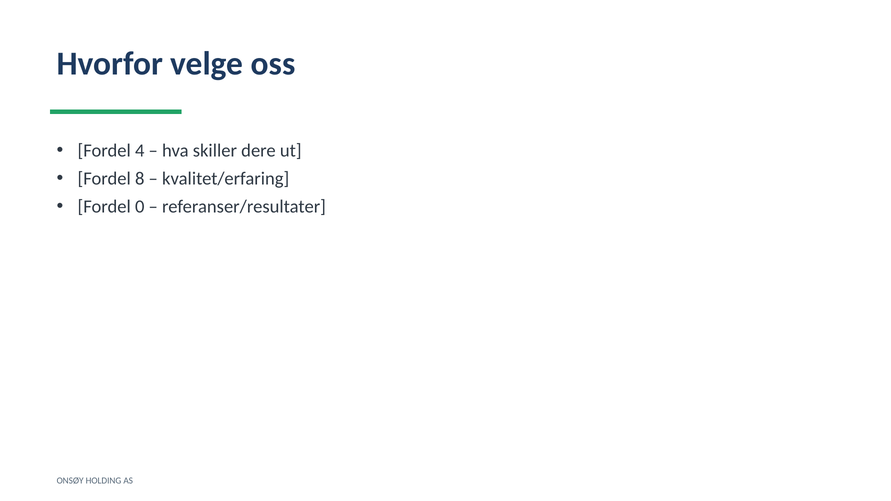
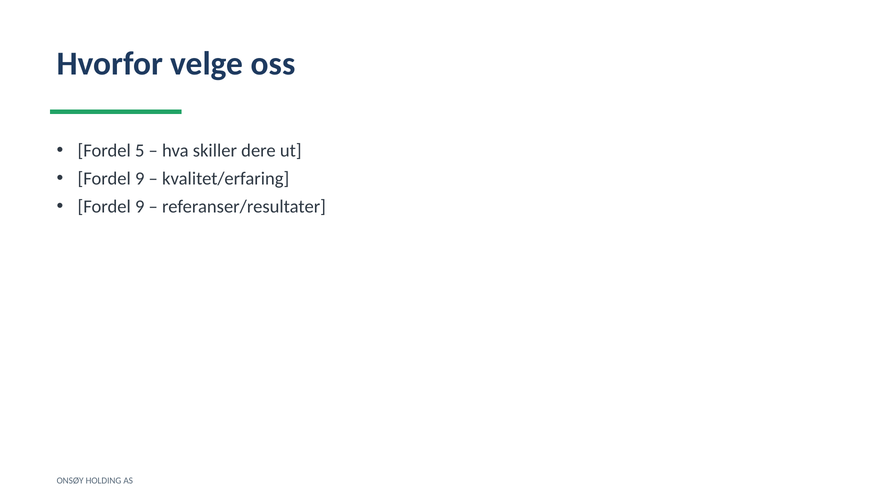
4: 4 -> 5
8 at (140, 179): 8 -> 9
0 at (140, 207): 0 -> 9
